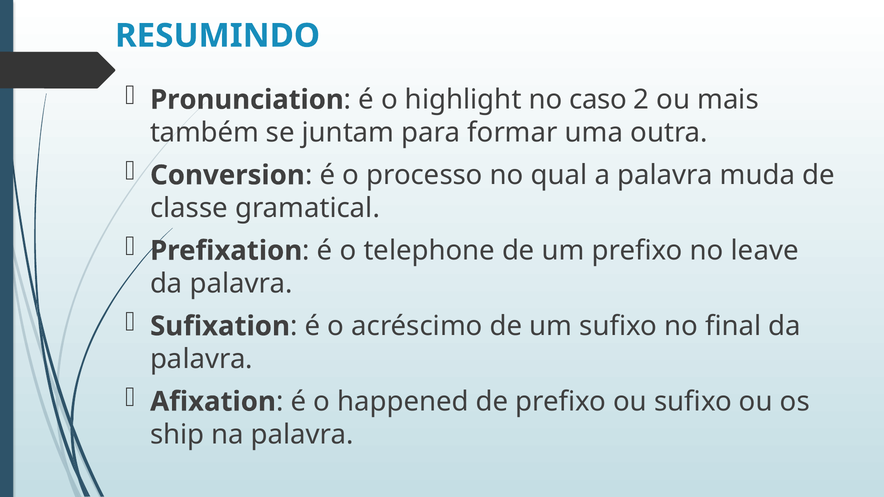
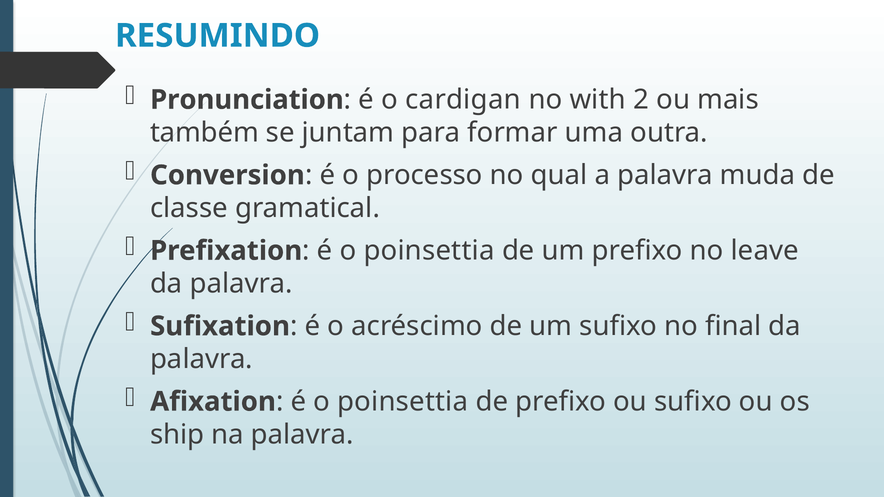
highlight: highlight -> cardigan
caso: caso -> with
telephone at (429, 251): telephone -> poinsettia
happened at (403, 402): happened -> poinsettia
